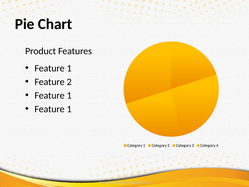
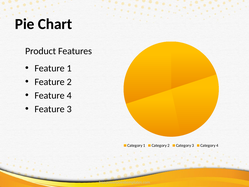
1 at (69, 95): 1 -> 4
1 at (69, 109): 1 -> 3
